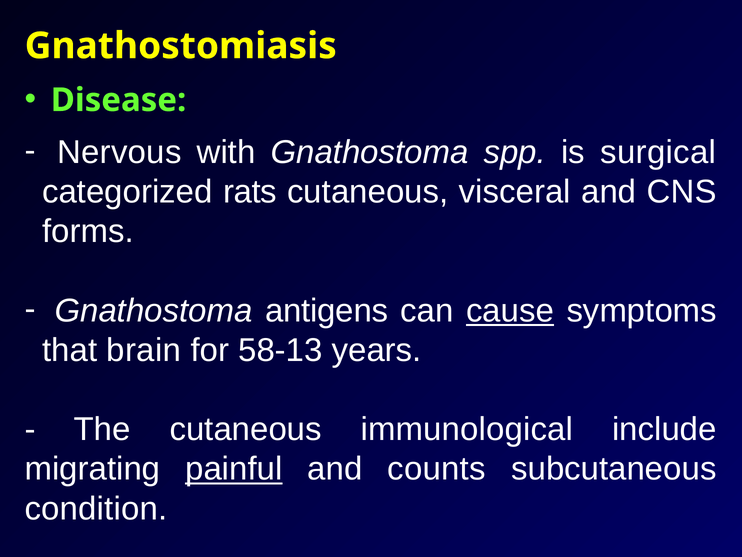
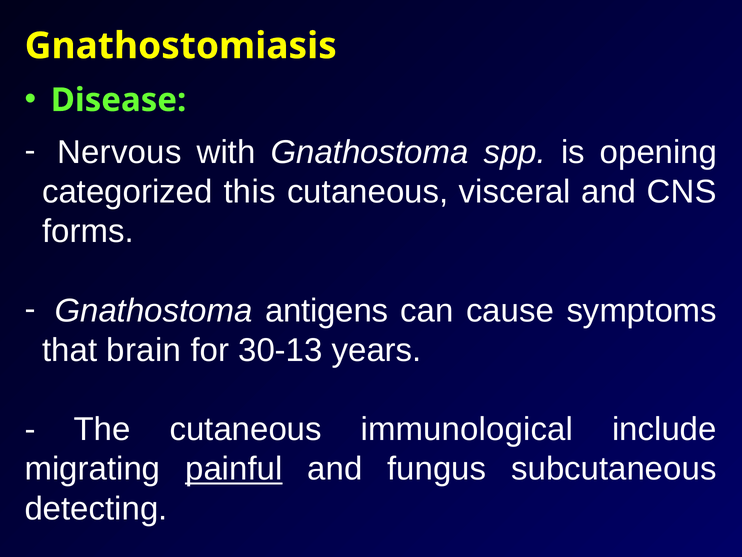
surgical: surgical -> opening
rats: rats -> this
cause underline: present -> none
58-13: 58-13 -> 30-13
counts: counts -> fungus
condition: condition -> detecting
